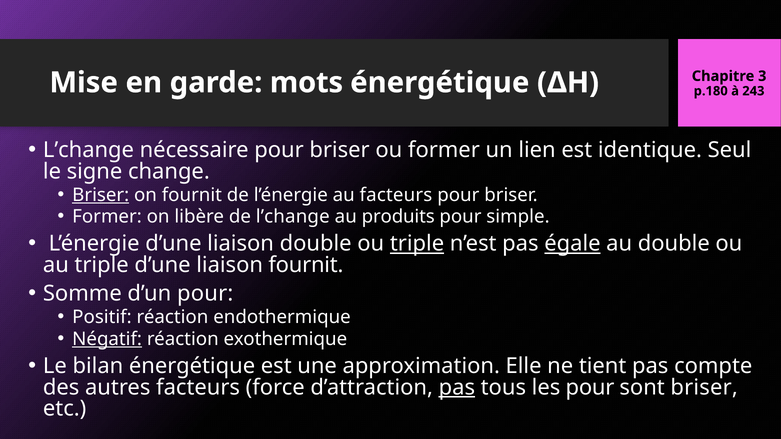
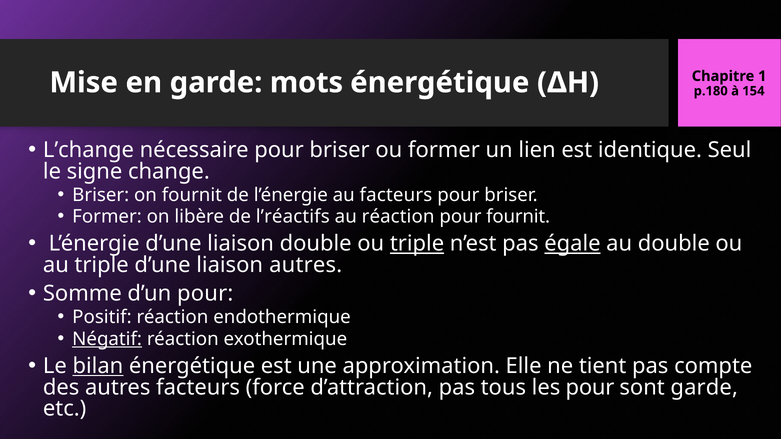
3: 3 -> 1
243: 243 -> 154
Briser at (101, 195) underline: present -> none
de l’change: l’change -> l’réactifs
au produits: produits -> réaction
pour simple: simple -> fournit
liaison fournit: fournit -> autres
bilan underline: none -> present
pas at (457, 388) underline: present -> none
sont briser: briser -> garde
